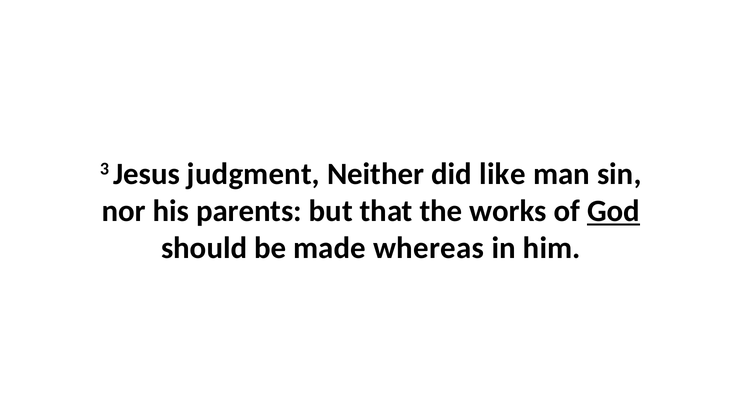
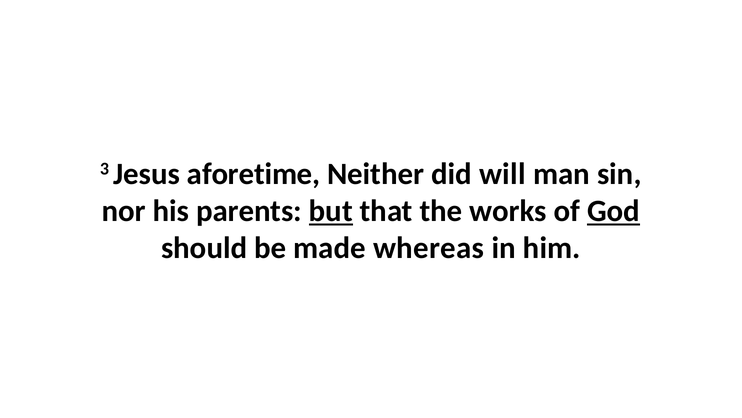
judgment: judgment -> aforetime
like: like -> will
but underline: none -> present
